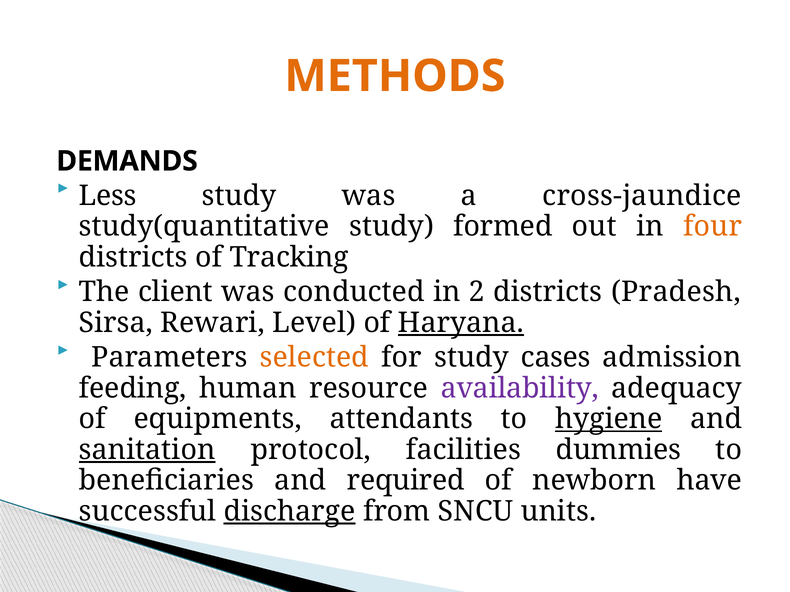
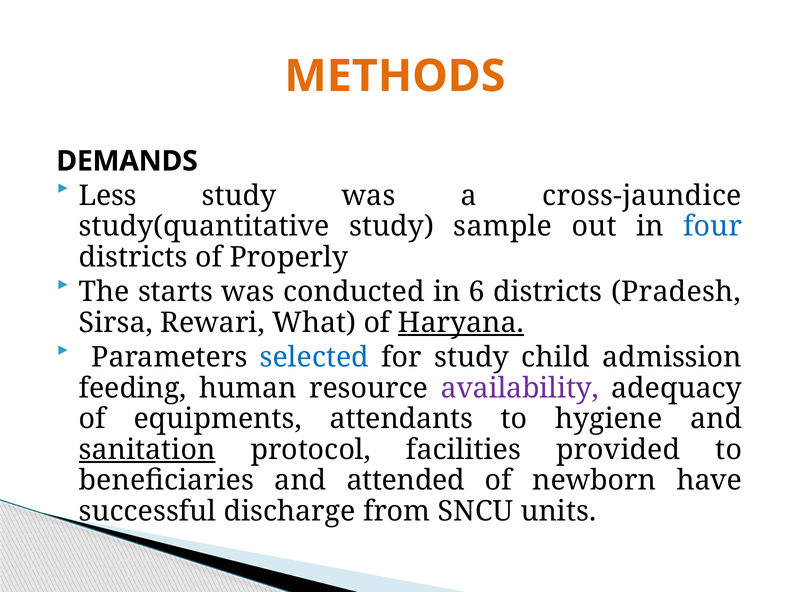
formed: formed -> sample
four colour: orange -> blue
Tracking: Tracking -> Properly
client: client -> starts
2: 2 -> 6
Level: Level -> What
selected colour: orange -> blue
cases: cases -> child
hygiene underline: present -> none
dummies: dummies -> provided
required: required -> attended
discharge underline: present -> none
